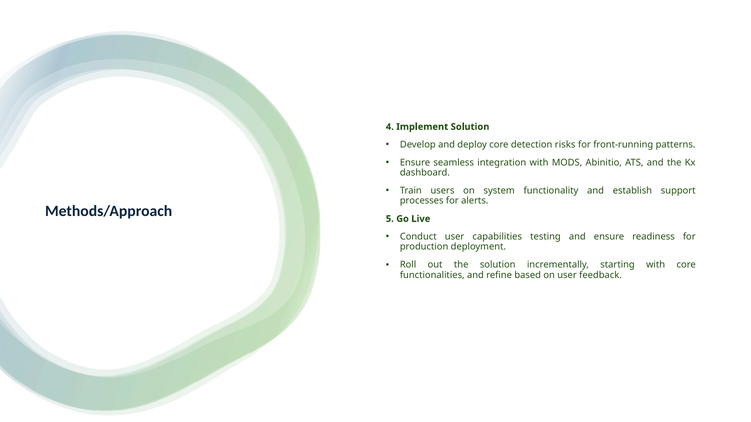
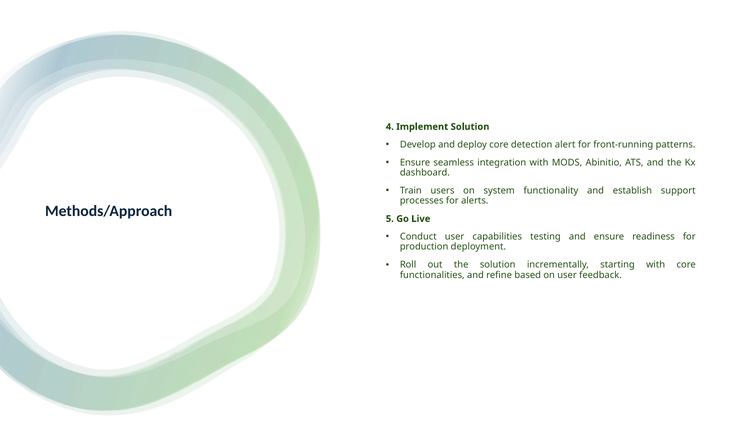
risks: risks -> alert
